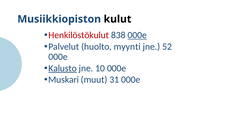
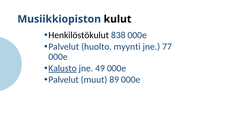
Henkilöstökulut colour: red -> black
000e at (137, 35) underline: present -> none
52: 52 -> 77
10: 10 -> 49
Muskari at (64, 80): Muskari -> Palvelut
31: 31 -> 89
